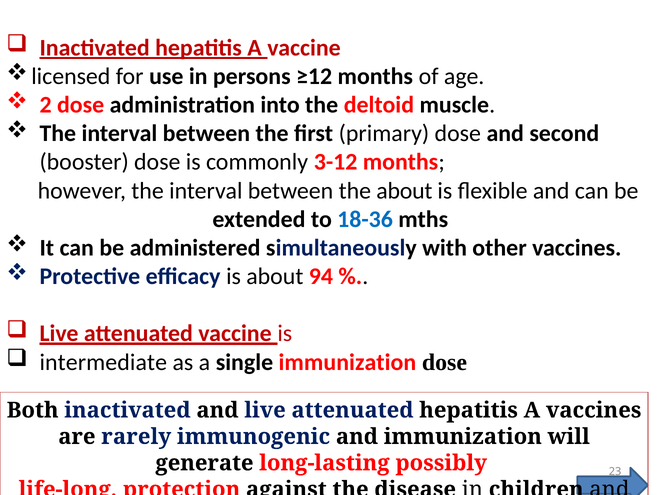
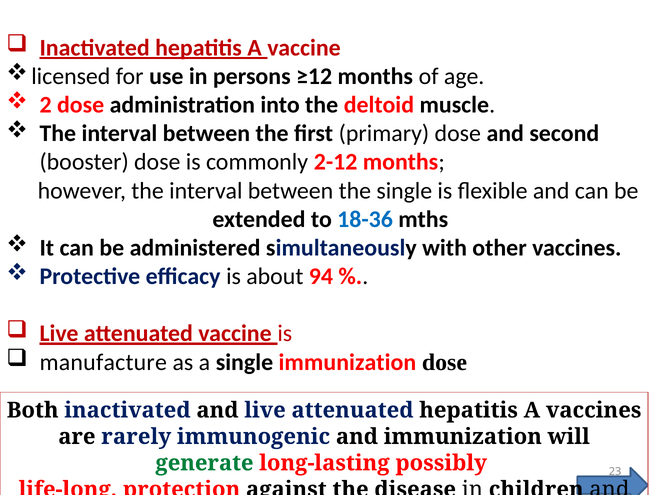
3-12: 3-12 -> 2-12
the about: about -> single
intermediate: intermediate -> manufacture
generate colour: black -> green
